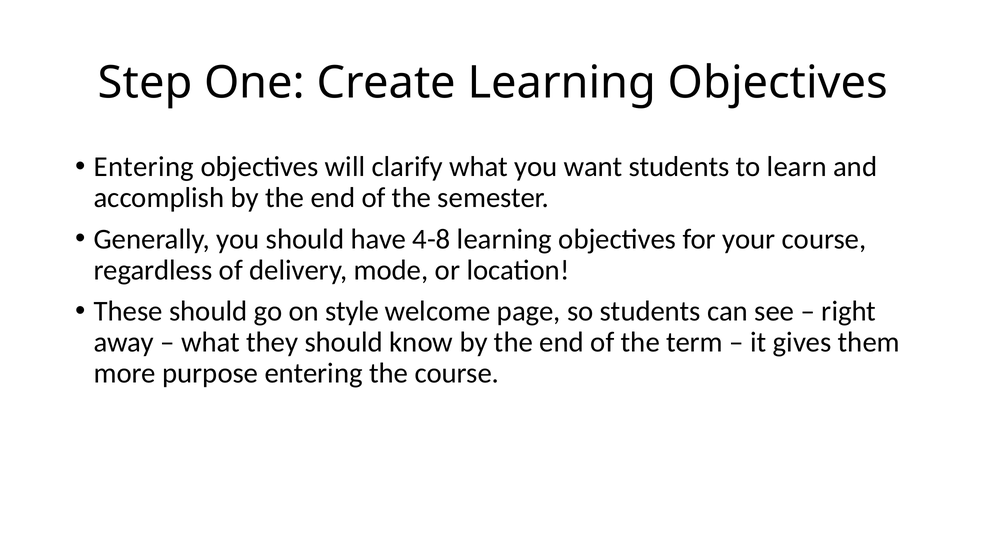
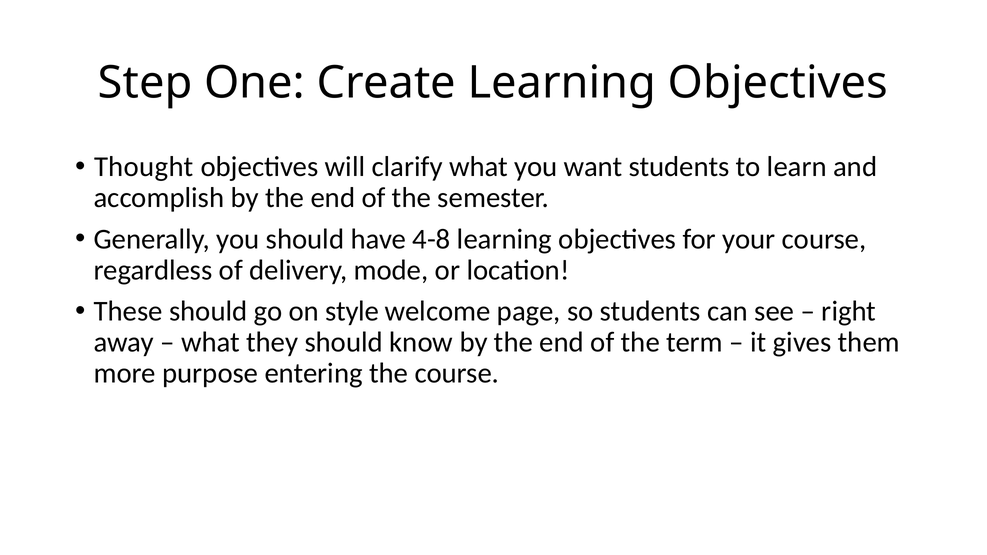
Entering at (144, 167): Entering -> Thought
